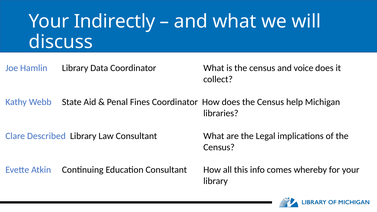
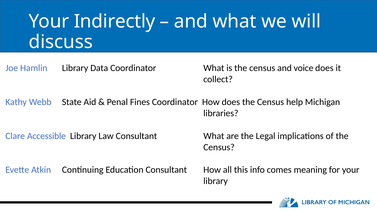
Described: Described -> Accessible
whereby: whereby -> meaning
